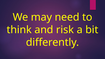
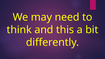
risk: risk -> this
